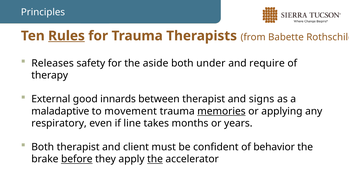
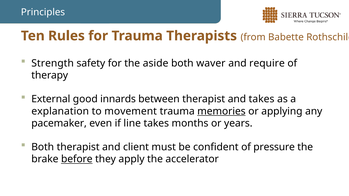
Rules underline: present -> none
Releases: Releases -> Strength
under: under -> waver
and signs: signs -> takes
maladaptive: maladaptive -> explanation
respiratory: respiratory -> pacemaker
behavior: behavior -> pressure
the at (155, 159) underline: present -> none
